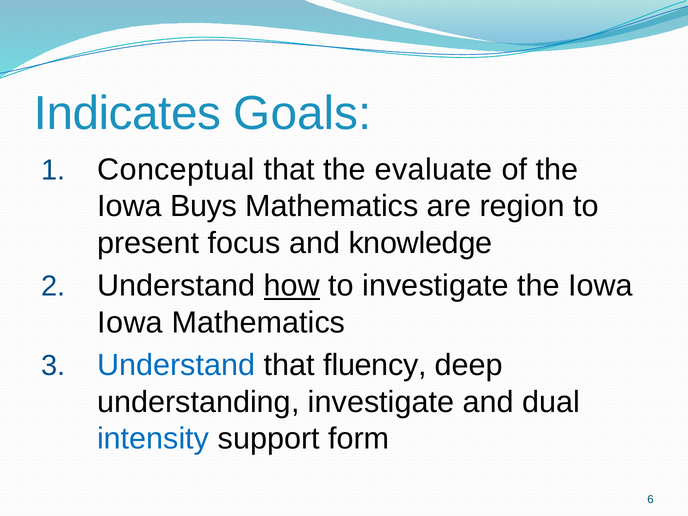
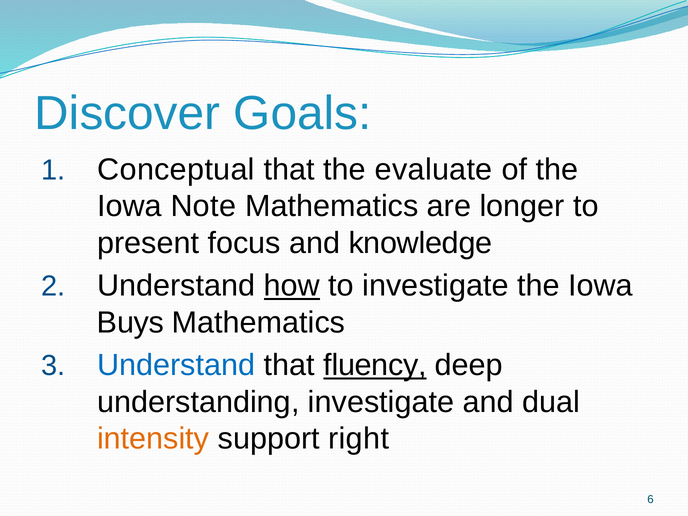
Indicates: Indicates -> Discover
Buys: Buys -> Note
region: region -> longer
Iowa at (130, 322): Iowa -> Buys
fluency underline: none -> present
intensity colour: blue -> orange
form: form -> right
